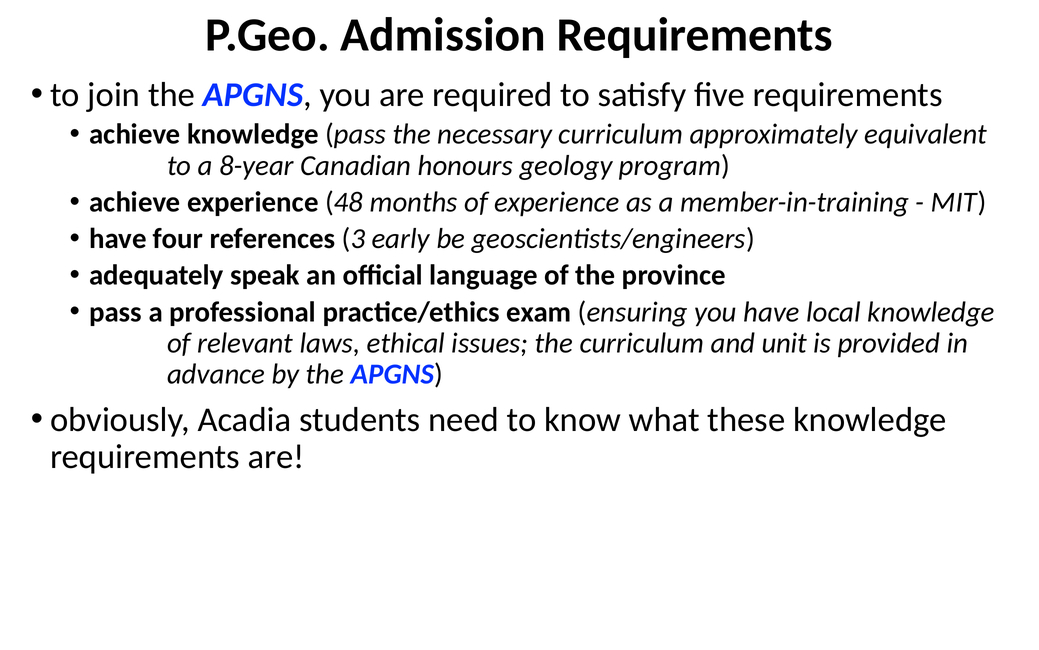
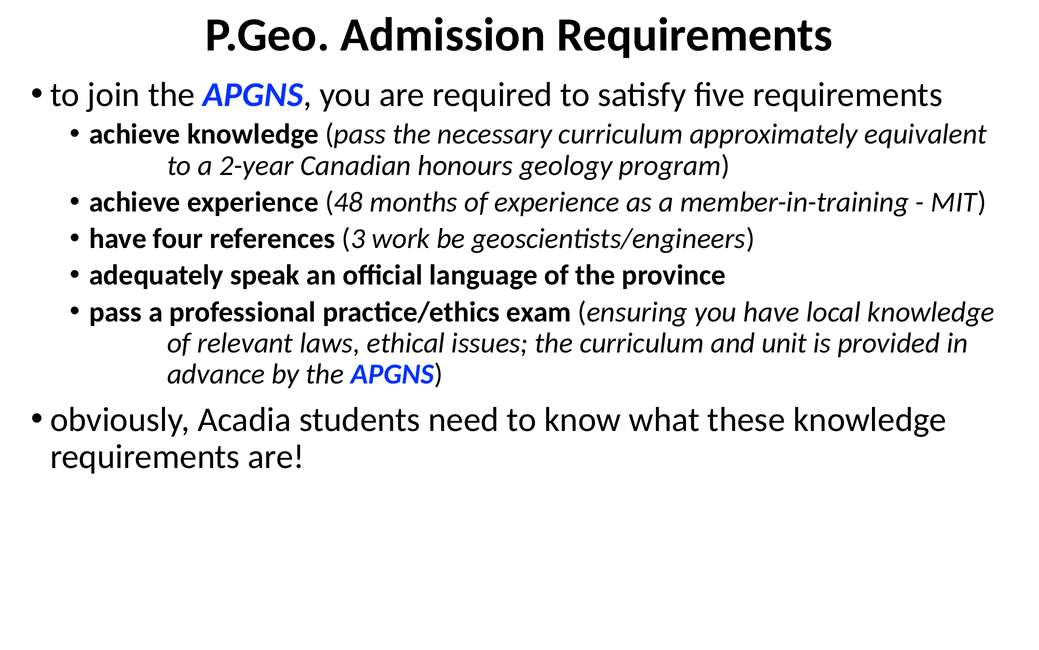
8-year: 8-year -> 2-year
early: early -> work
